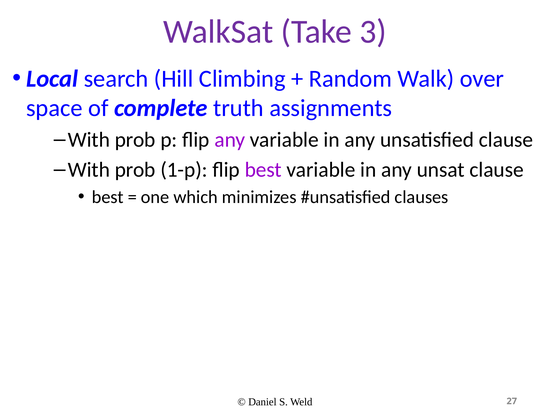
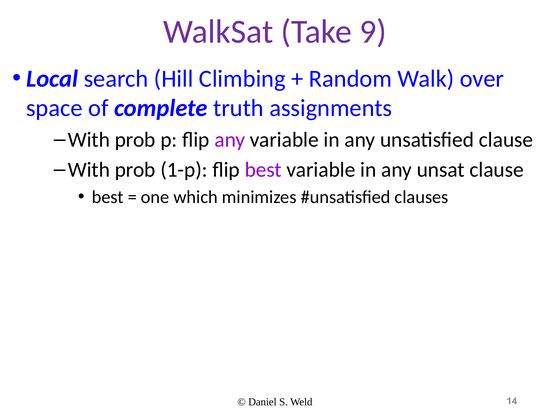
3: 3 -> 9
27: 27 -> 14
